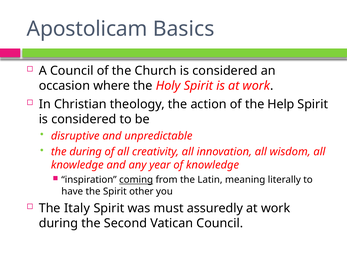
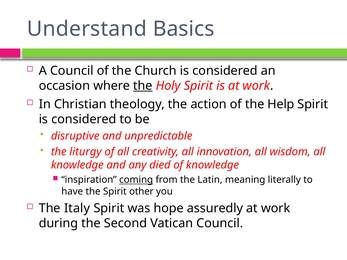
Apostolicam: Apostolicam -> Understand
the at (143, 86) underline: none -> present
the during: during -> liturgy
year: year -> died
must: must -> hope
